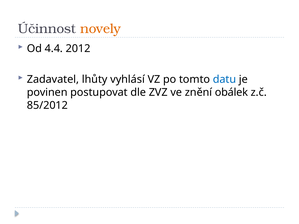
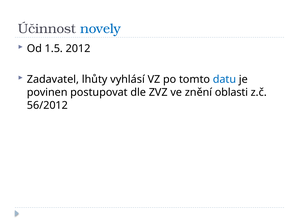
novely colour: orange -> blue
4.4: 4.4 -> 1.5
obálek: obálek -> oblasti
85/2012: 85/2012 -> 56/2012
